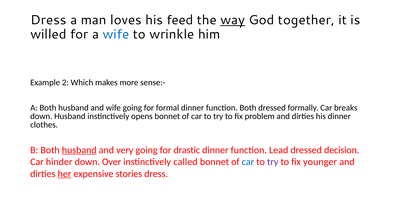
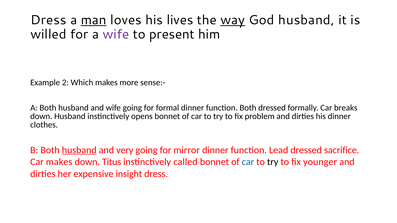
man underline: none -> present
feed: feed -> lives
God together: together -> husband
wife at (116, 34) colour: blue -> purple
wrinkle: wrinkle -> present
drastic: drastic -> mirror
decision: decision -> sacrifice
Car hinder: hinder -> makes
Over: Over -> Titus
try at (273, 162) colour: purple -> black
her underline: present -> none
stories: stories -> insight
